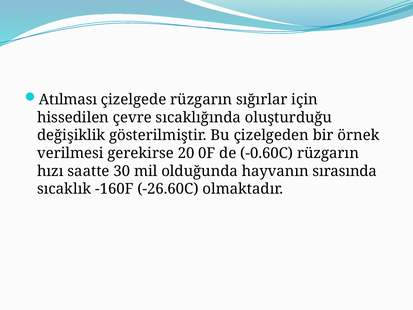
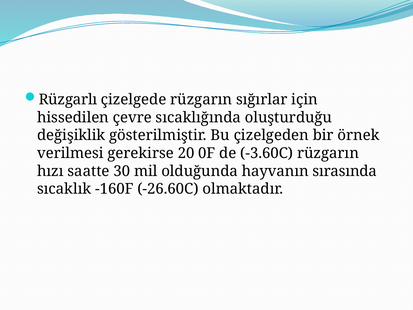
Atılması: Atılması -> Rüzgarlı
-0.60C: -0.60C -> -3.60C
